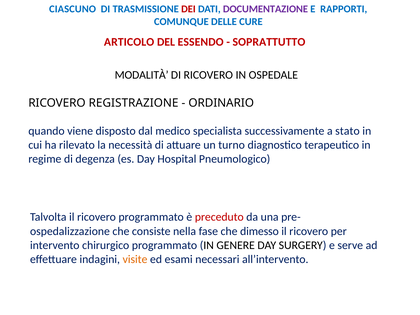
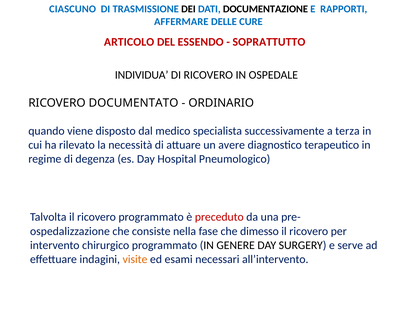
DEI colour: red -> black
DOCUMENTAZIONE colour: purple -> black
COMUNQUE: COMUNQUE -> AFFERMARE
MODALITÀ: MODALITÀ -> INDIVIDUA
REGISTRAZIONE: REGISTRAZIONE -> DOCUMENTATO
stato: stato -> terza
turno: turno -> avere
